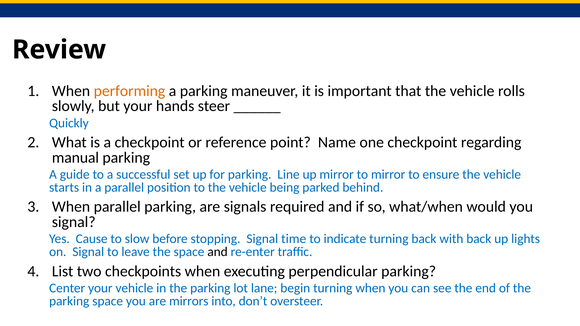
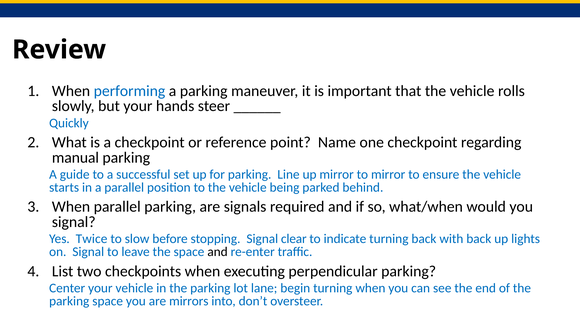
performing colour: orange -> blue
Cause: Cause -> Twice
time: time -> clear
